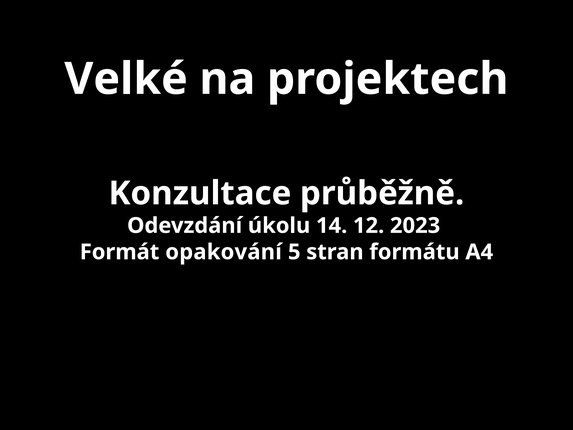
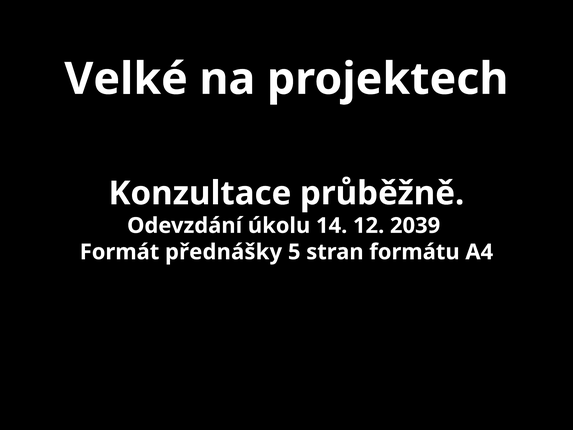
2023: 2023 -> 2039
opakování: opakování -> přednášky
